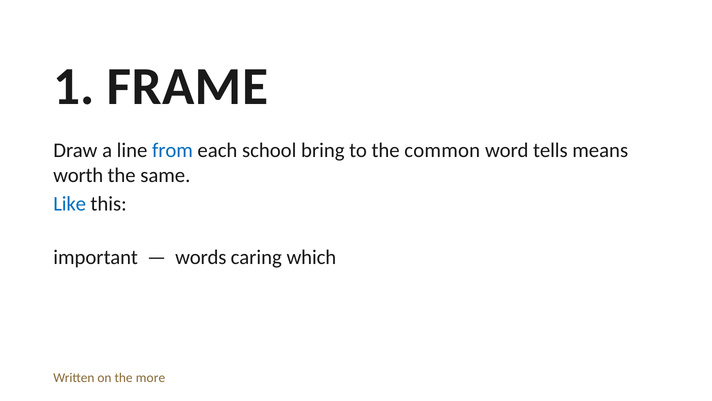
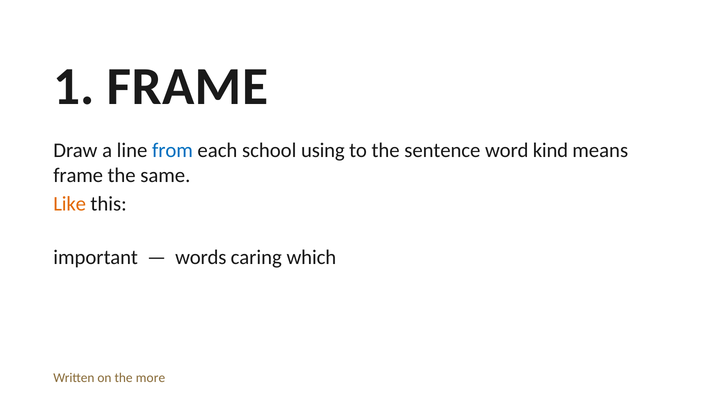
bring: bring -> using
common: common -> sentence
tells: tells -> kind
worth at (78, 175): worth -> frame
Like colour: blue -> orange
